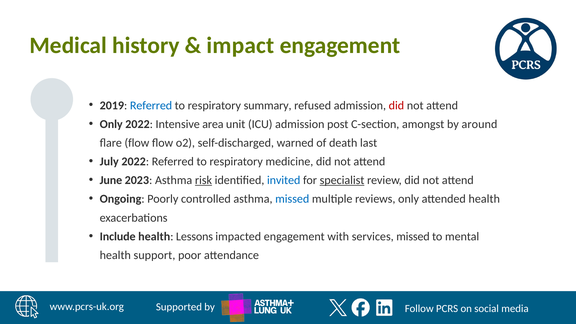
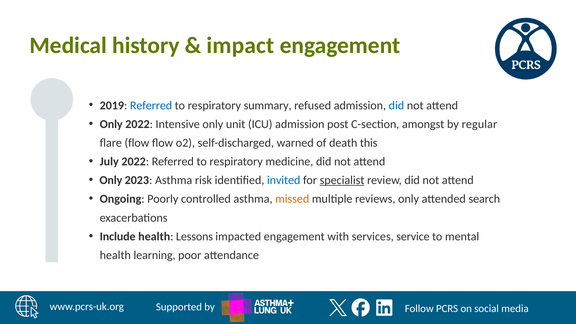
did at (396, 105) colour: red -> blue
Intensive area: area -> only
around: around -> regular
last: last -> this
June at (111, 180): June -> Only
risk underline: present -> none
missed at (292, 199) colour: blue -> orange
attended health: health -> search
services missed: missed -> service
support: support -> learning
